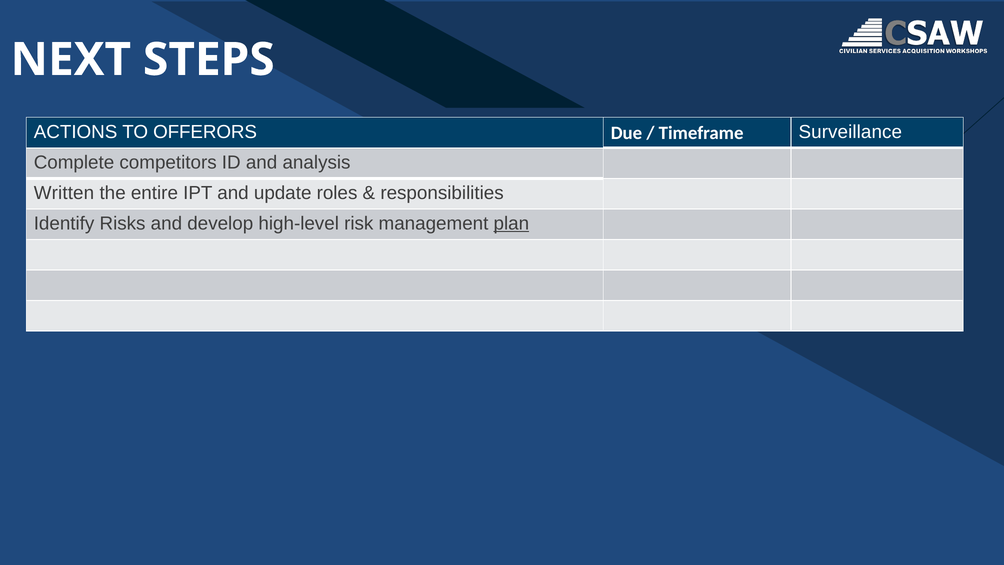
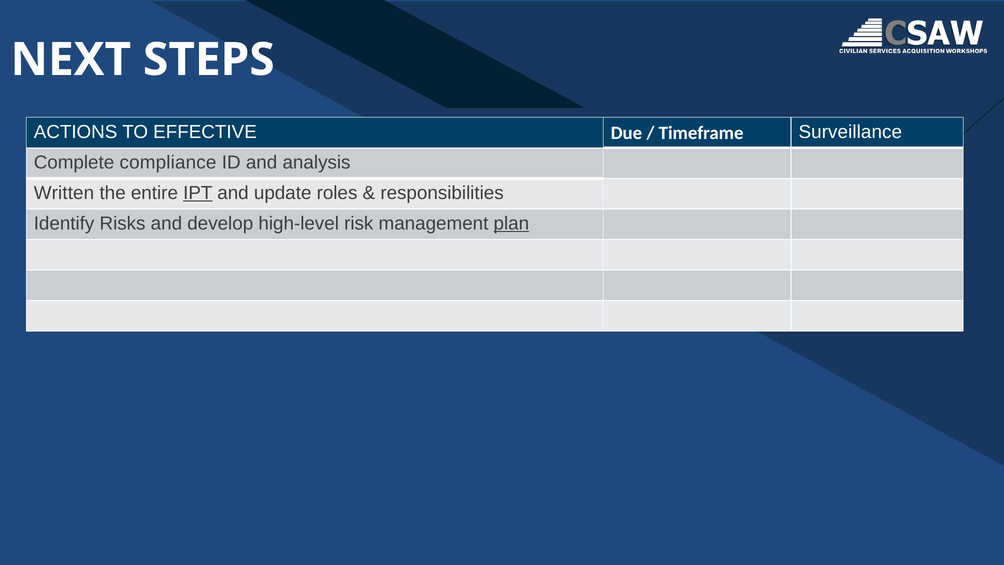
OFFERORS: OFFERORS -> EFFECTIVE
competitors: competitors -> compliance
IPT underline: none -> present
